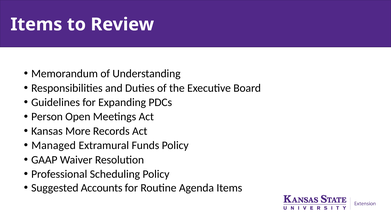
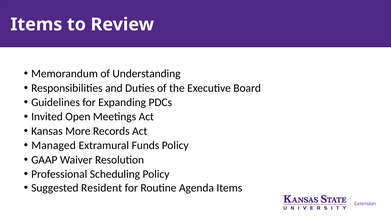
Person: Person -> Invited
Accounts: Accounts -> Resident
